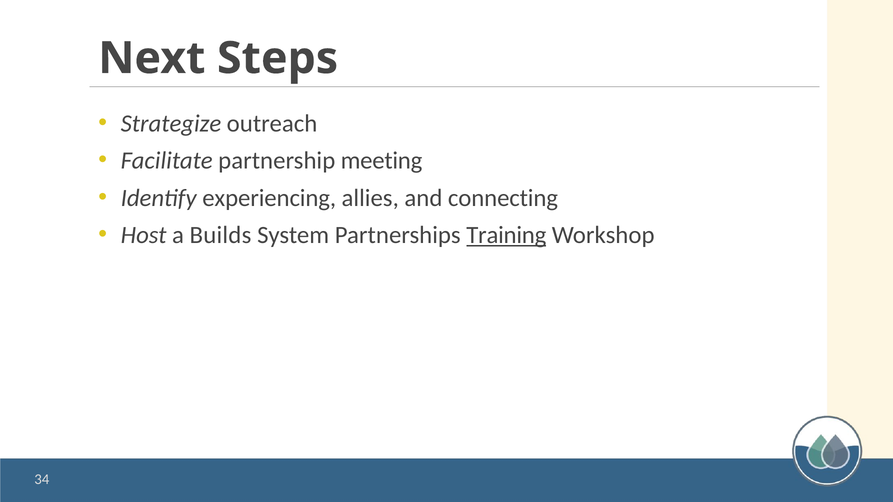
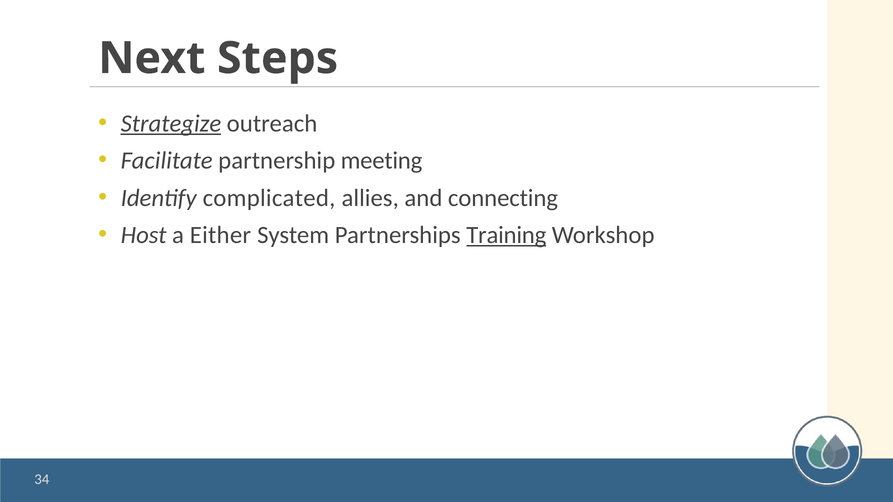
Strategize underline: none -> present
experiencing: experiencing -> complicated
Builds: Builds -> Either
